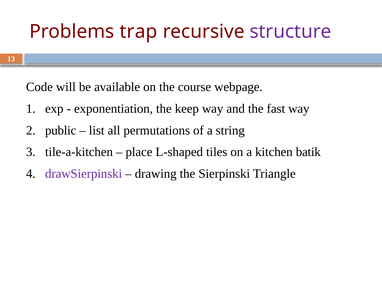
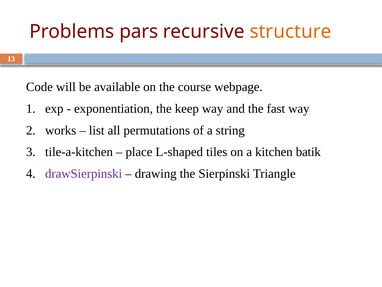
trap: trap -> pars
structure colour: purple -> orange
public: public -> works
